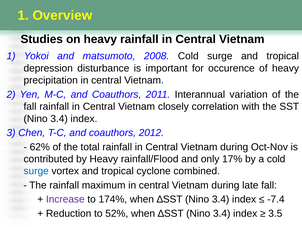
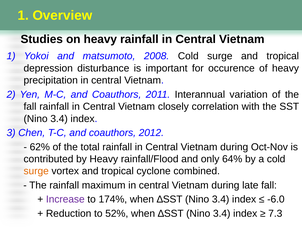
17%: 17% -> 64%
surge at (36, 171) colour: blue -> orange
-7.4: -7.4 -> -6.0
3.5: 3.5 -> 7.3
